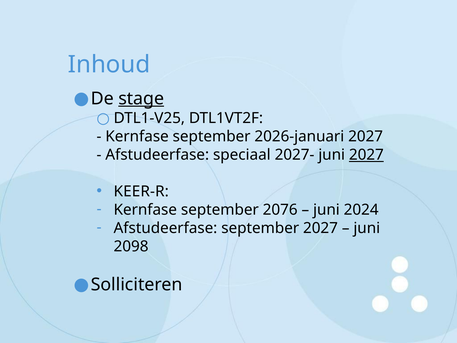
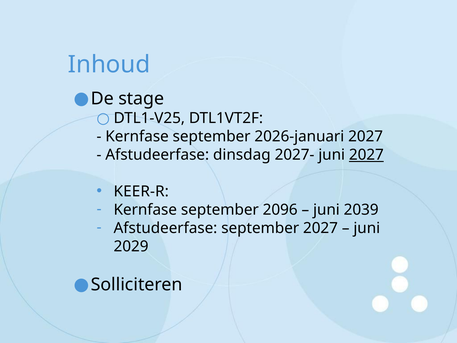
stage underline: present -> none
speciaal: speciaal -> dinsdag
2076: 2076 -> 2096
2024: 2024 -> 2039
2098: 2098 -> 2029
